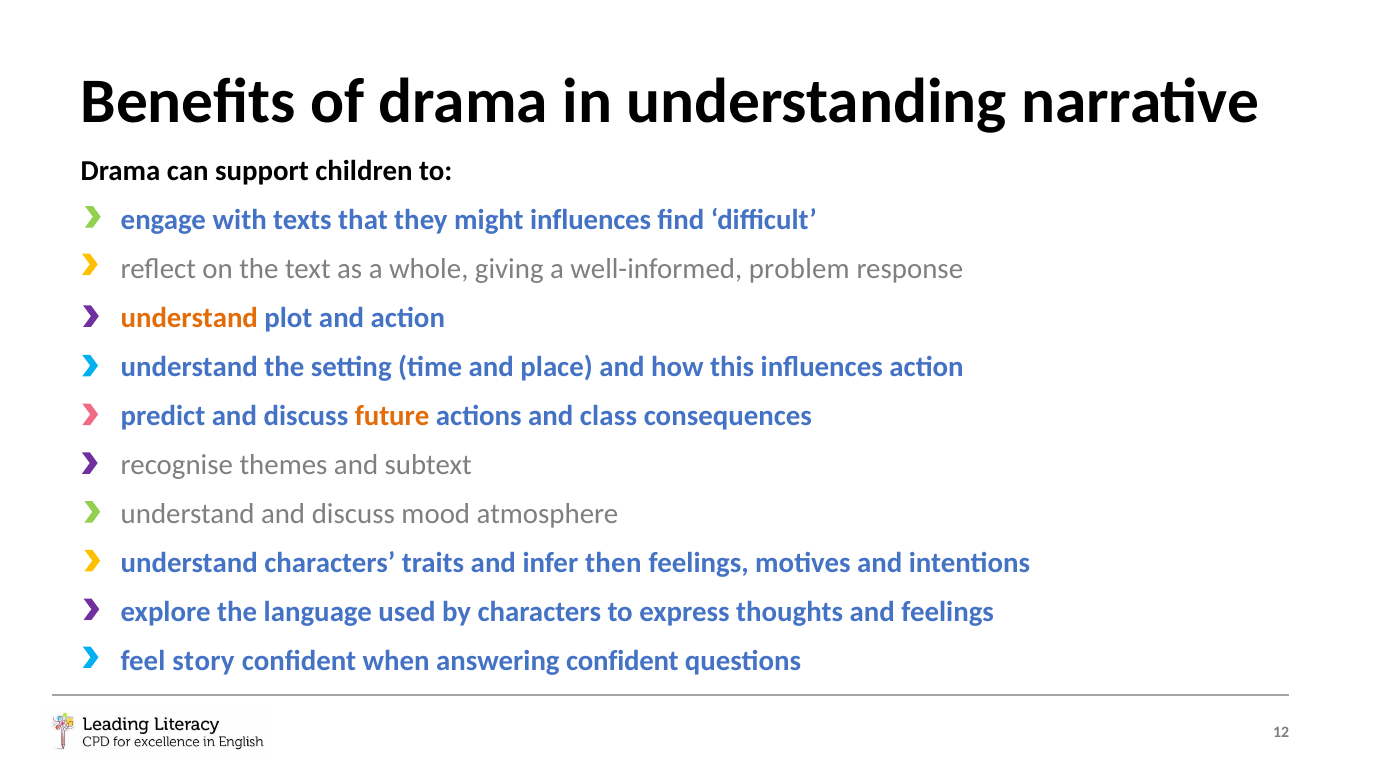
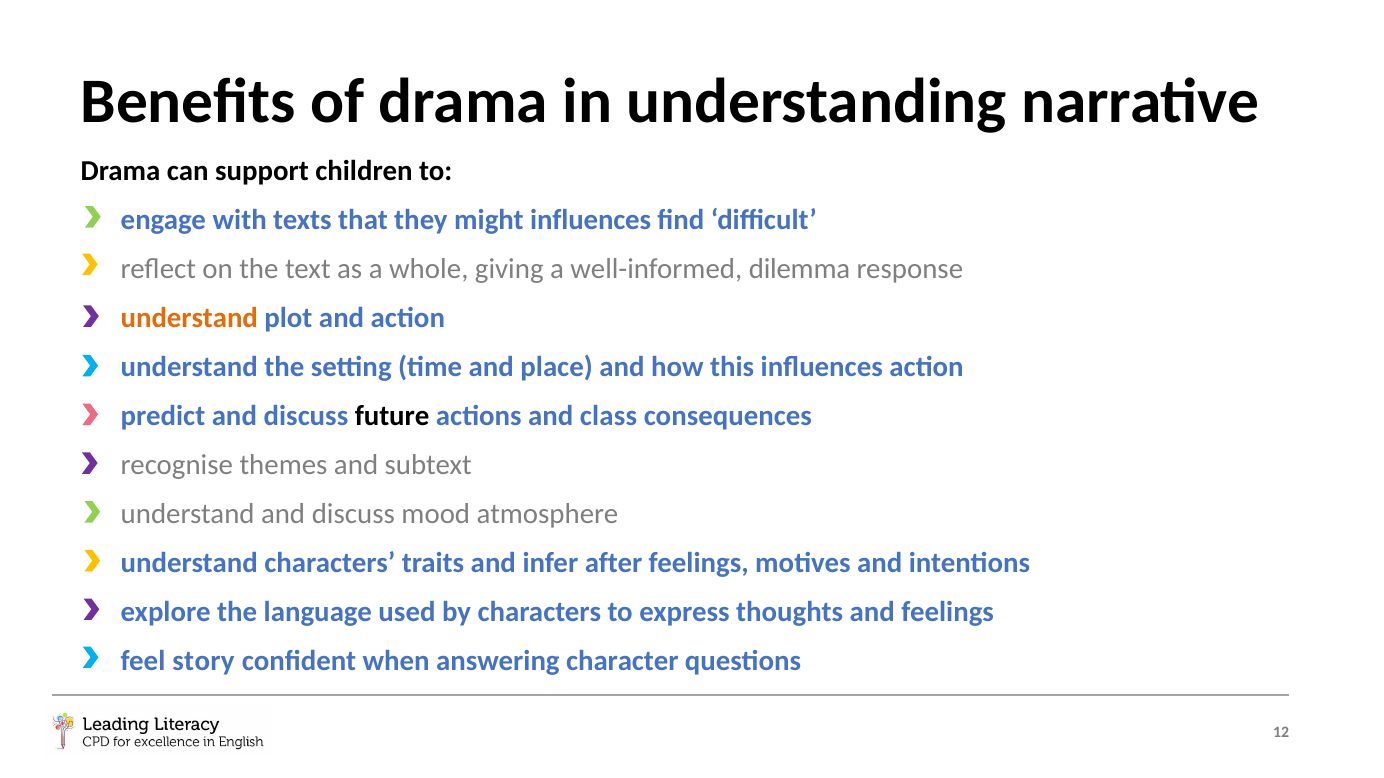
problem: problem -> dilemma
future colour: orange -> black
then: then -> after
answering confident: confident -> character
